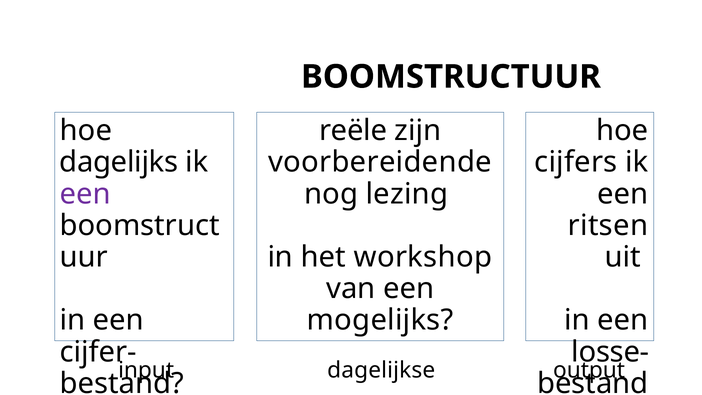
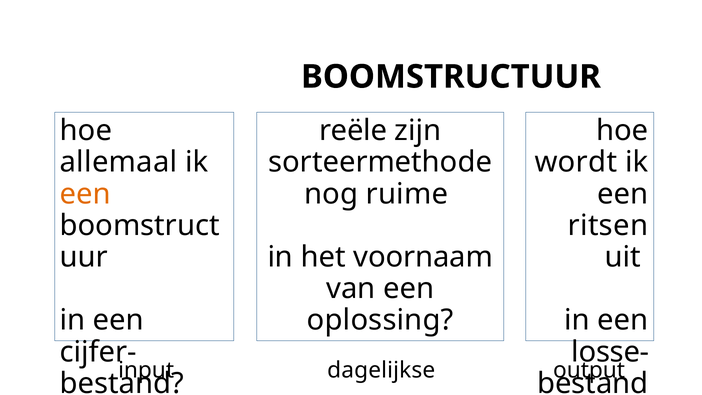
dagelijks: dagelijks -> allemaal
voorbereidende: voorbereidende -> sorteermethode
cijfers: cijfers -> wordt
een at (85, 194) colour: purple -> orange
lezing: lezing -> ruime
workshop: workshop -> voornaam
mogelijks: mogelijks -> oplossing
